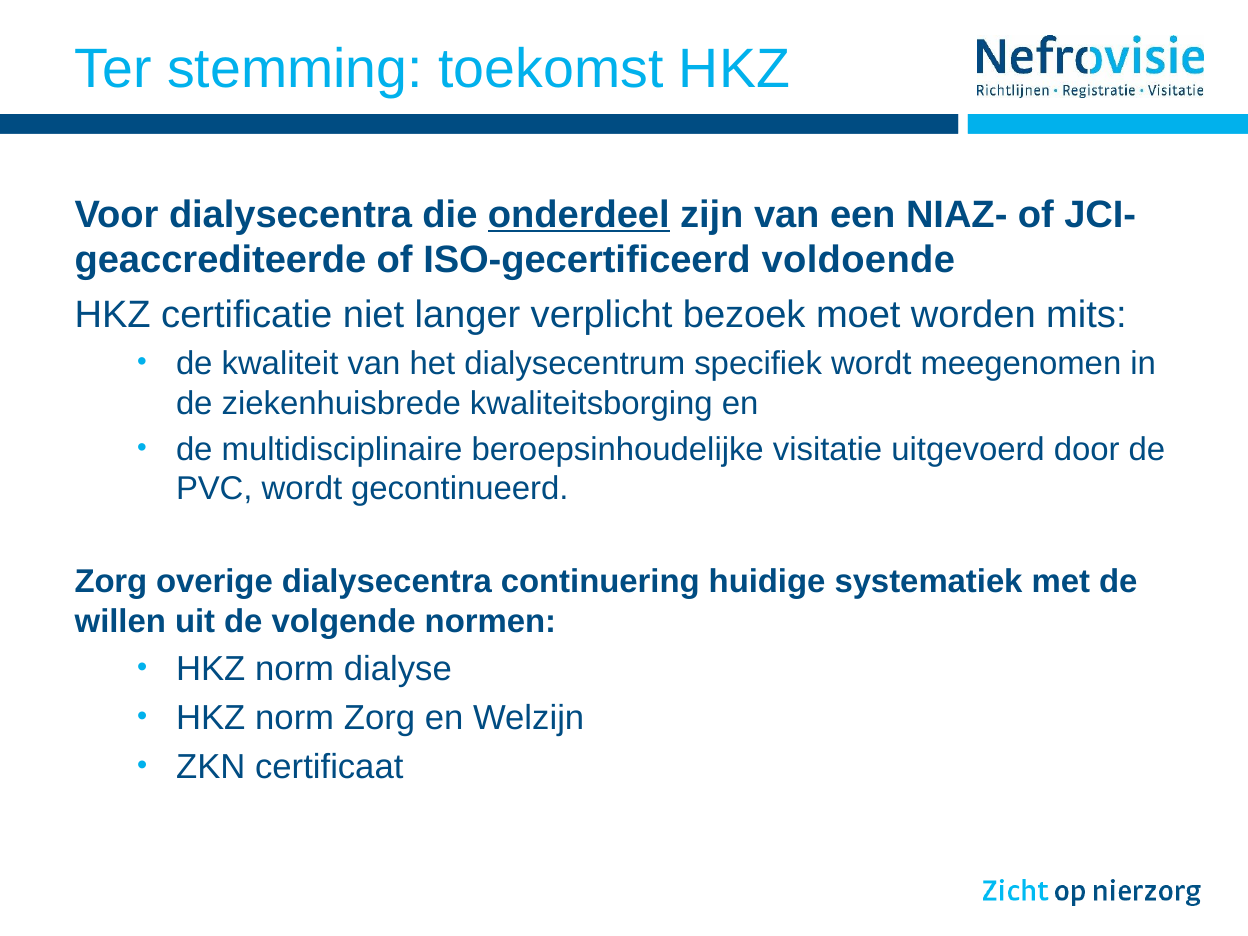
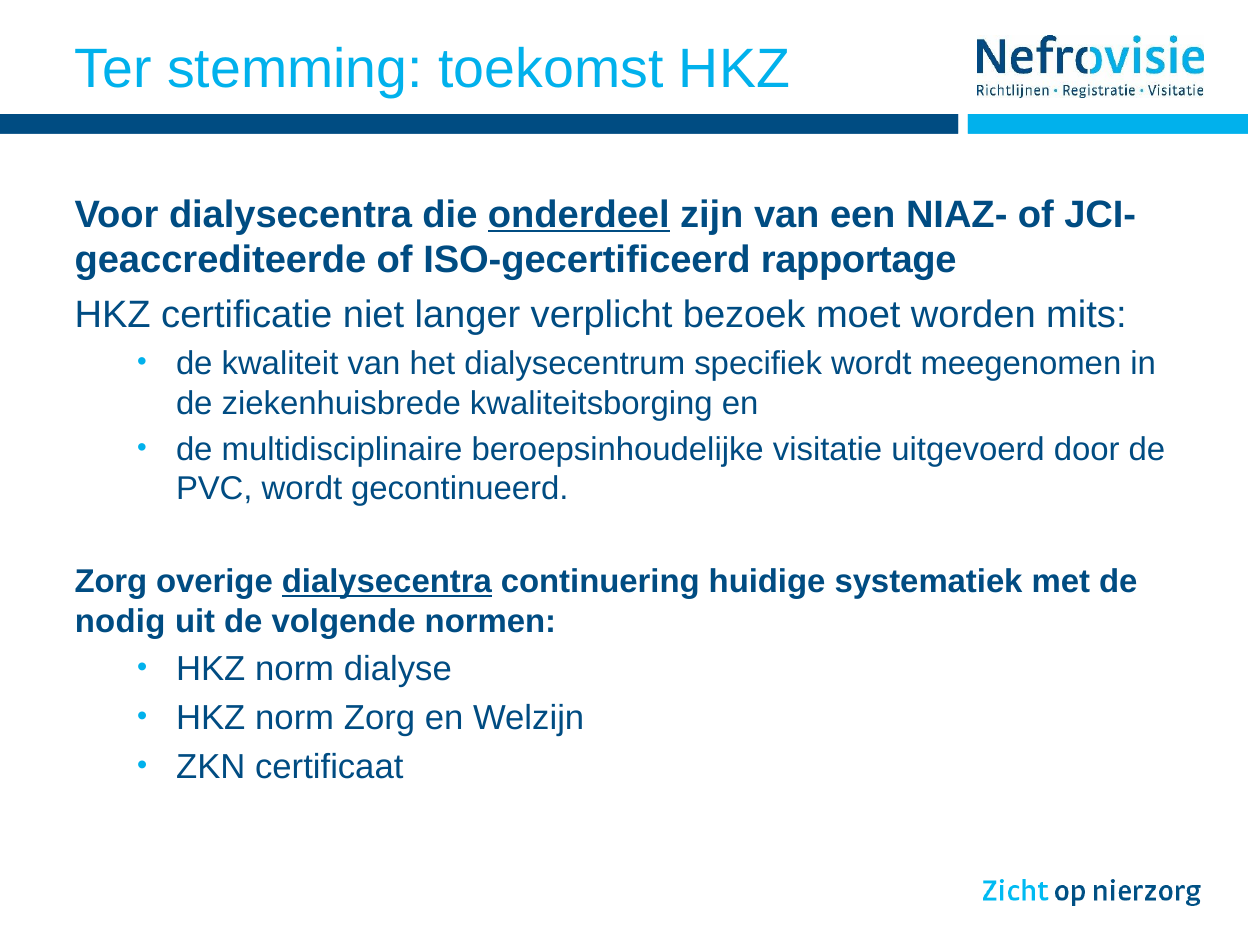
voldoende: voldoende -> rapportage
dialysecentra at (387, 582) underline: none -> present
willen: willen -> nodig
